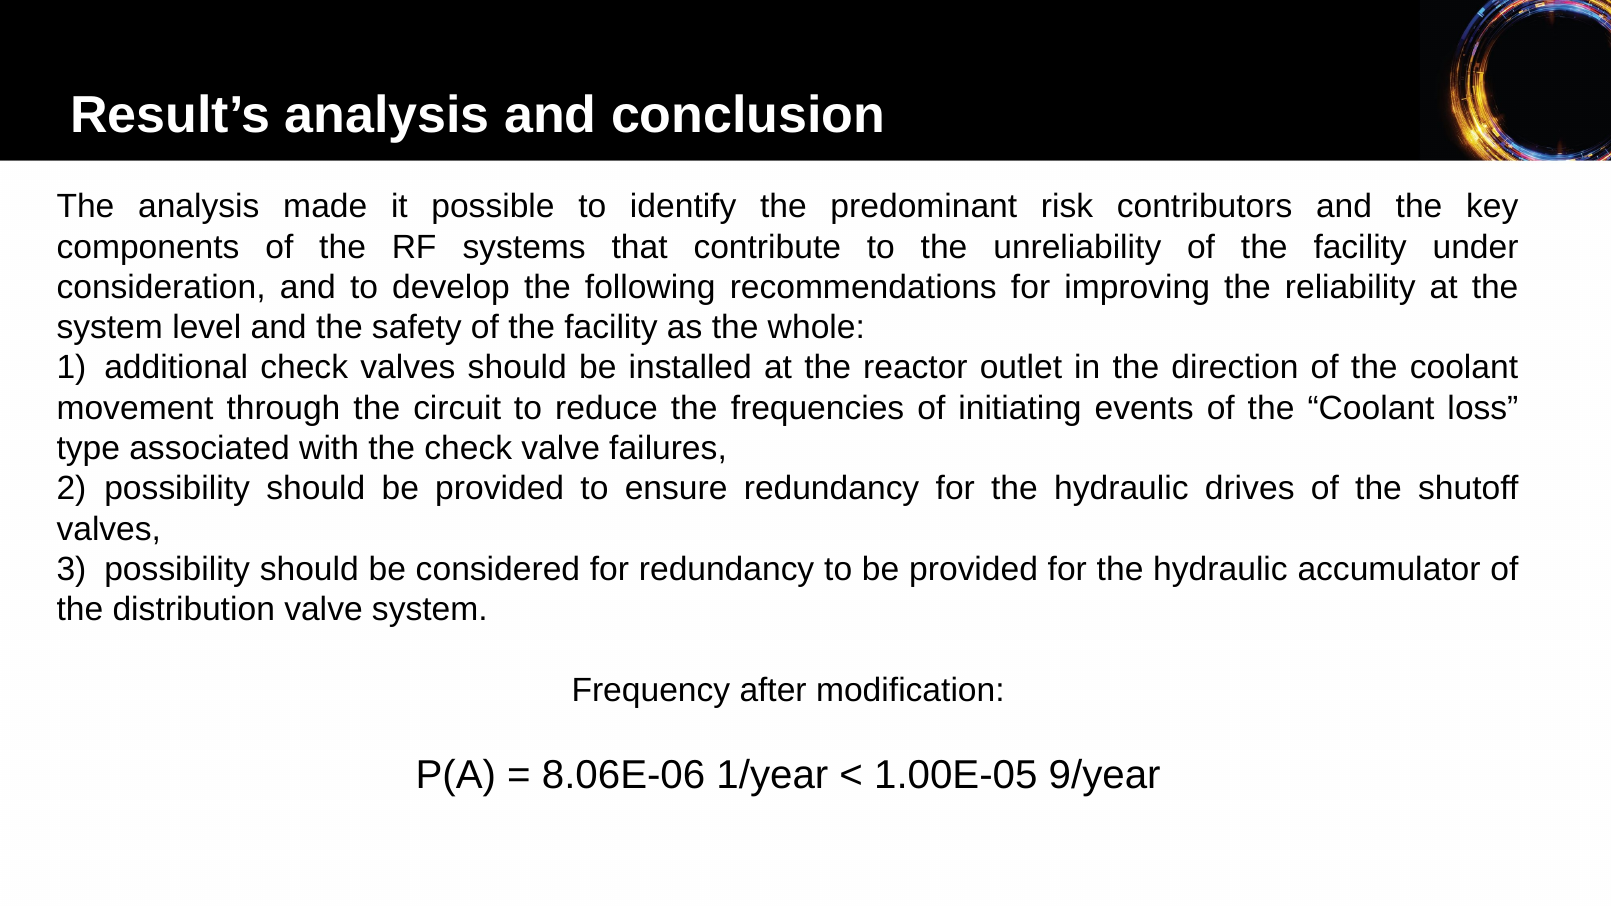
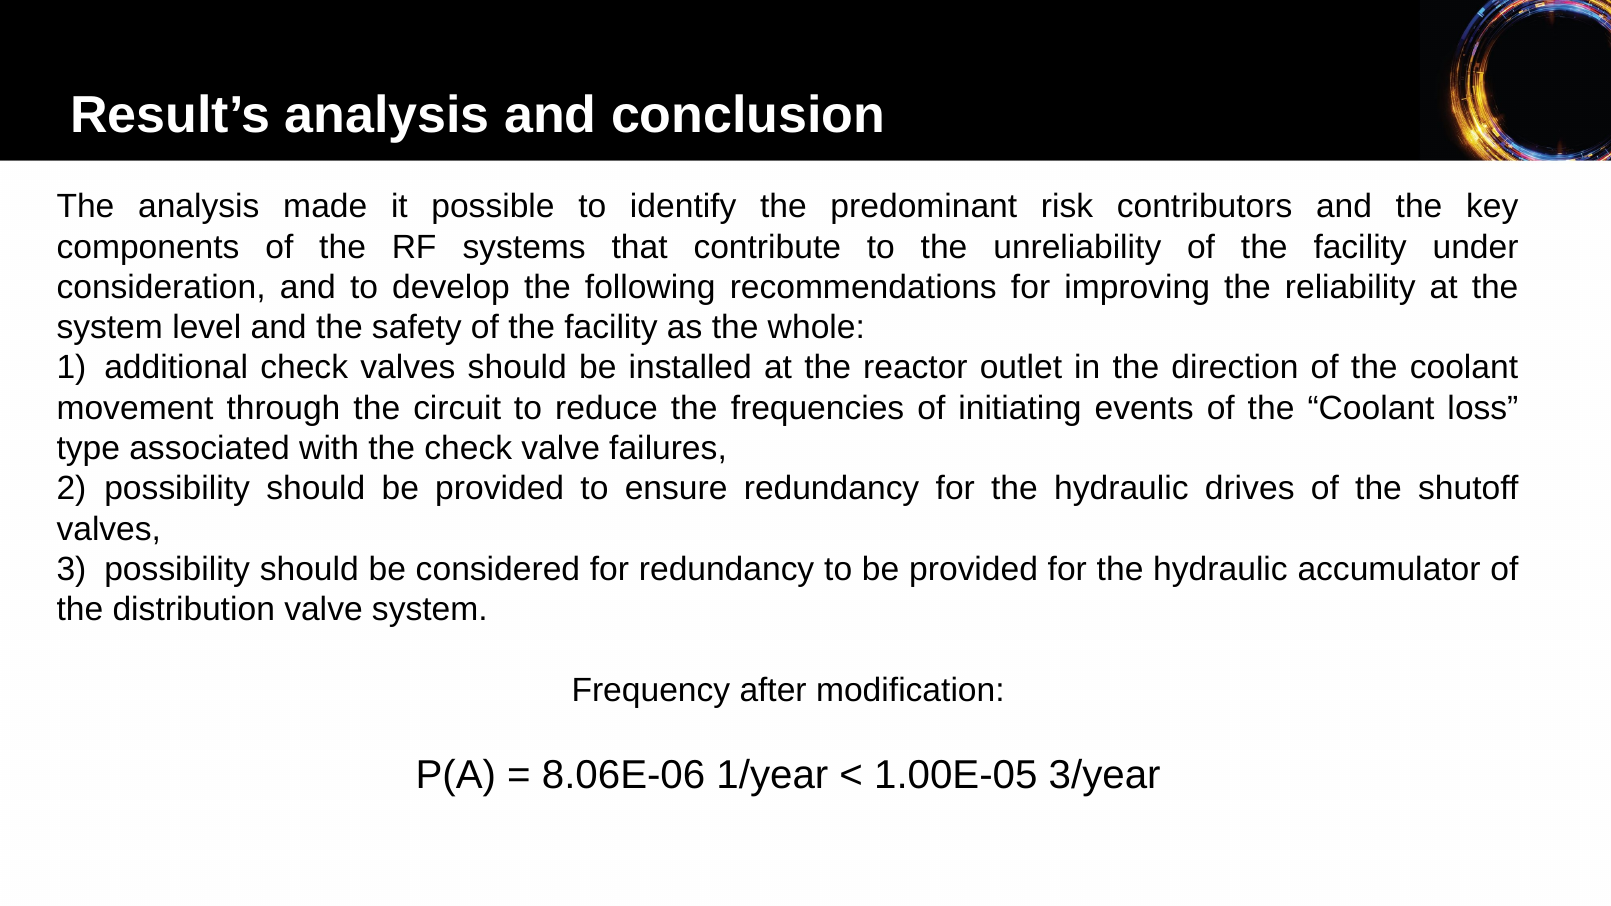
9/year: 9/year -> 3/year
